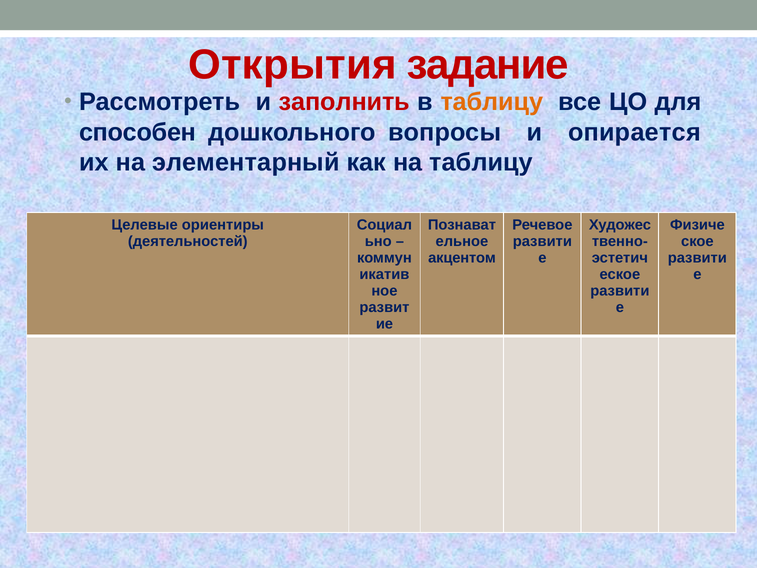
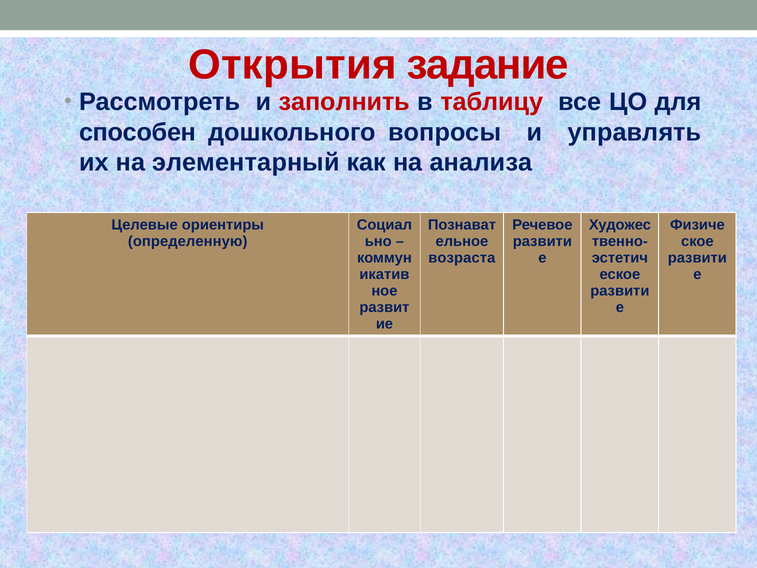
таблицу at (492, 102) colour: orange -> red
опирается: опирается -> управлять
на таблицу: таблицу -> анализа
деятельностей: деятельностей -> определенную
акцентом: акцентом -> возраста
